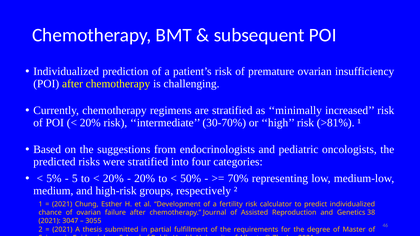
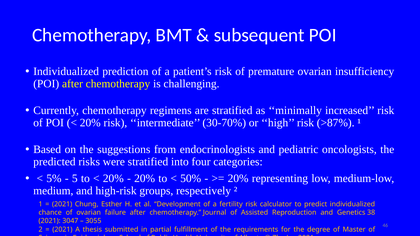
>81%: >81% -> >87%
70% at (238, 179): 70% -> 20%
